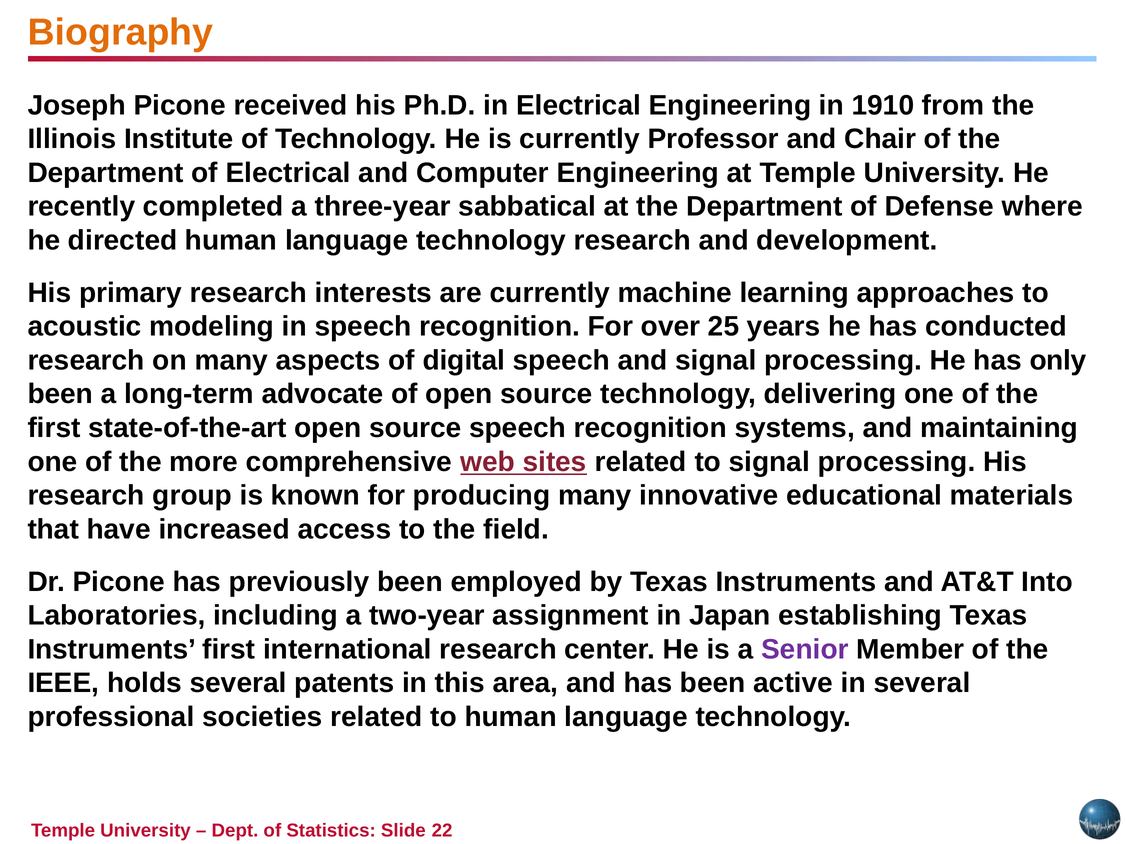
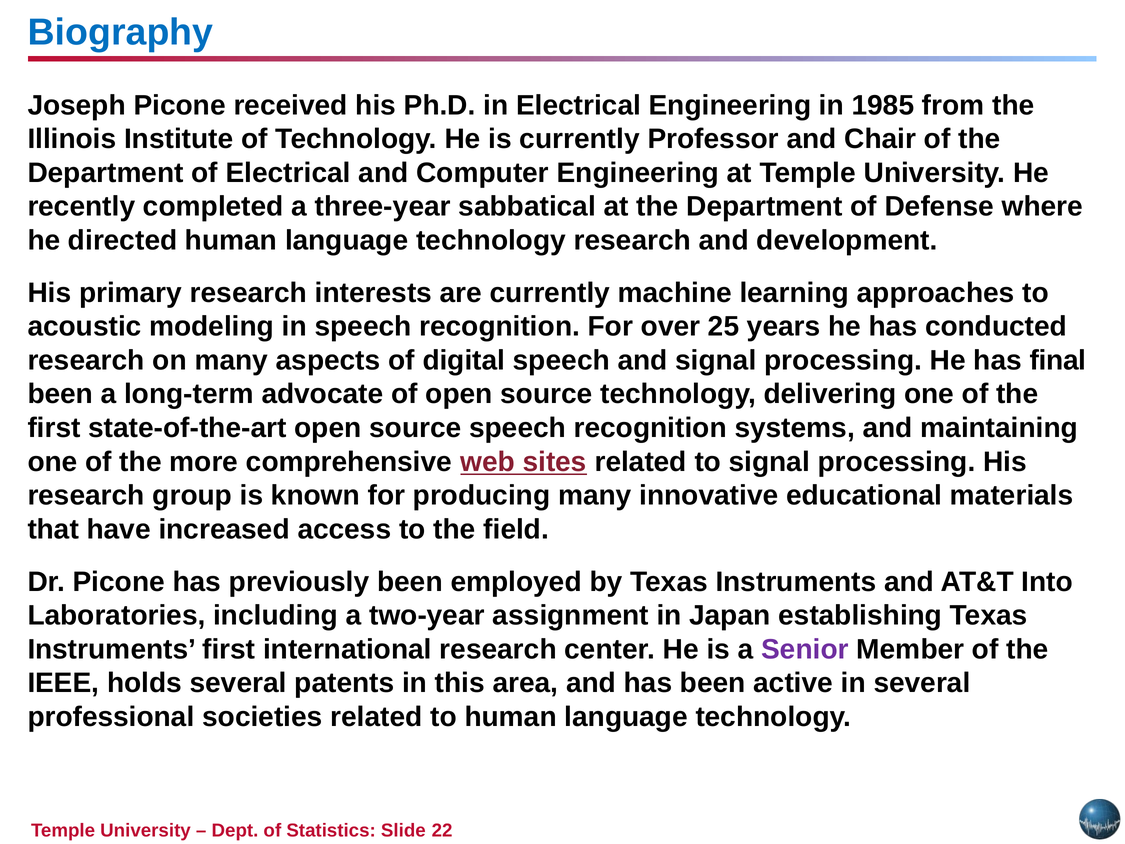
Biography colour: orange -> blue
1910: 1910 -> 1985
only: only -> final
